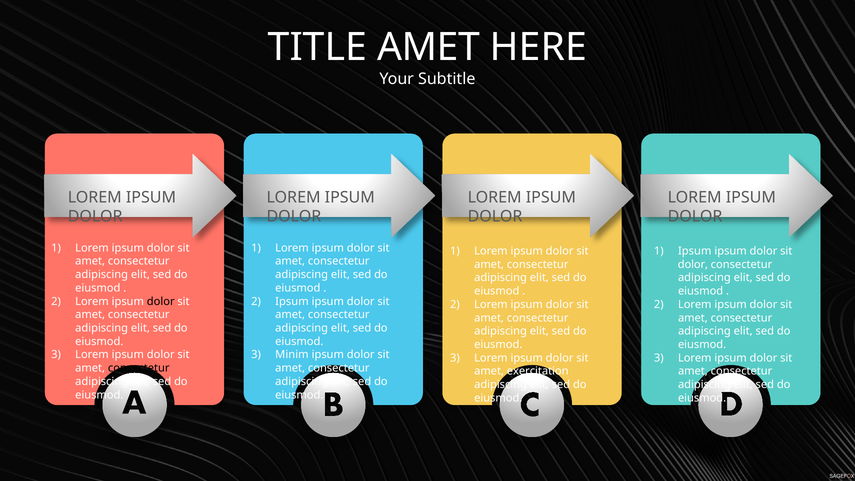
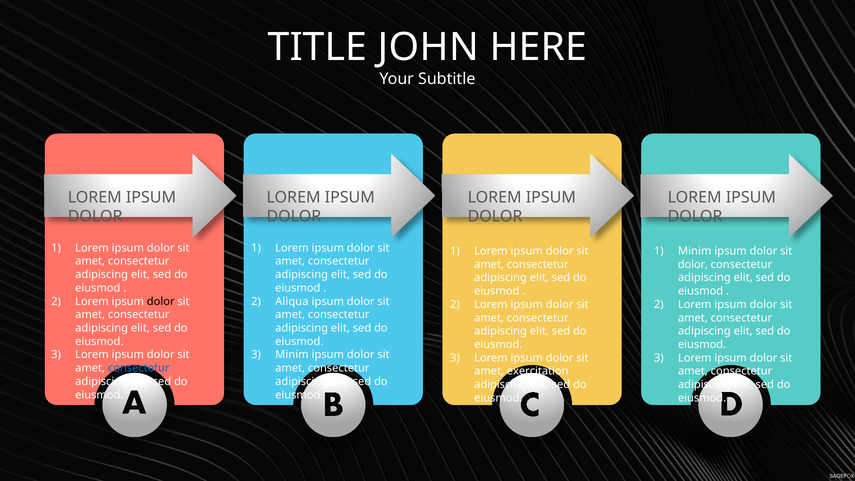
TITLE AMET: AMET -> JOHN
Ipsum at (695, 251): Ipsum -> Minim
Ipsum at (292, 301): Ipsum -> Aliqua
consectetur at (139, 368) colour: black -> blue
